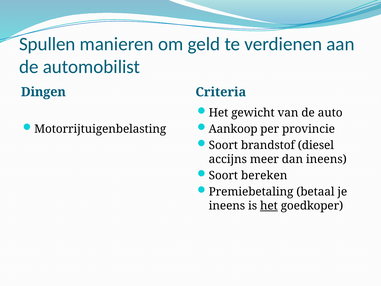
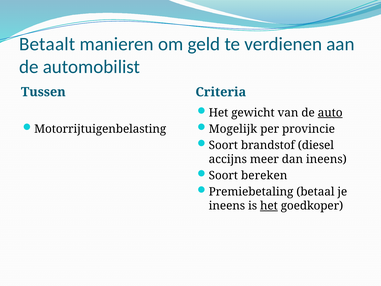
Spullen: Spullen -> Betaalt
Dingen: Dingen -> Tussen
auto underline: none -> present
Aankoop: Aankoop -> Mogelijk
